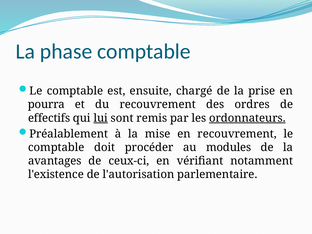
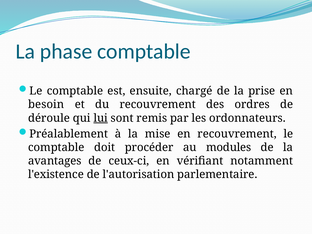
pourra: pourra -> besoin
effectifs: effectifs -> déroule
ordonnateurs underline: present -> none
